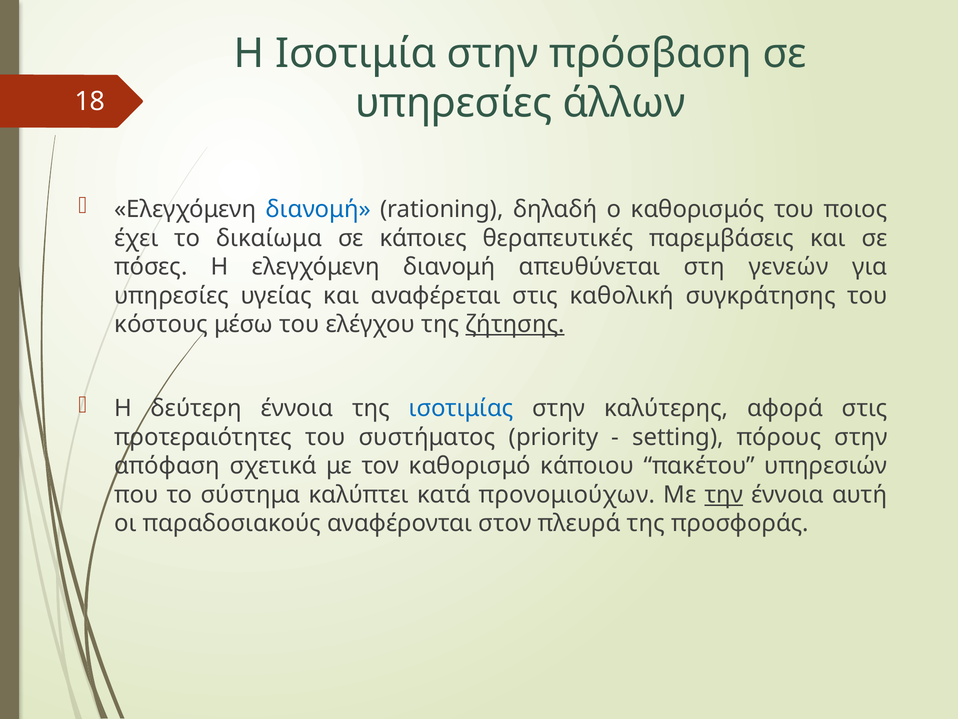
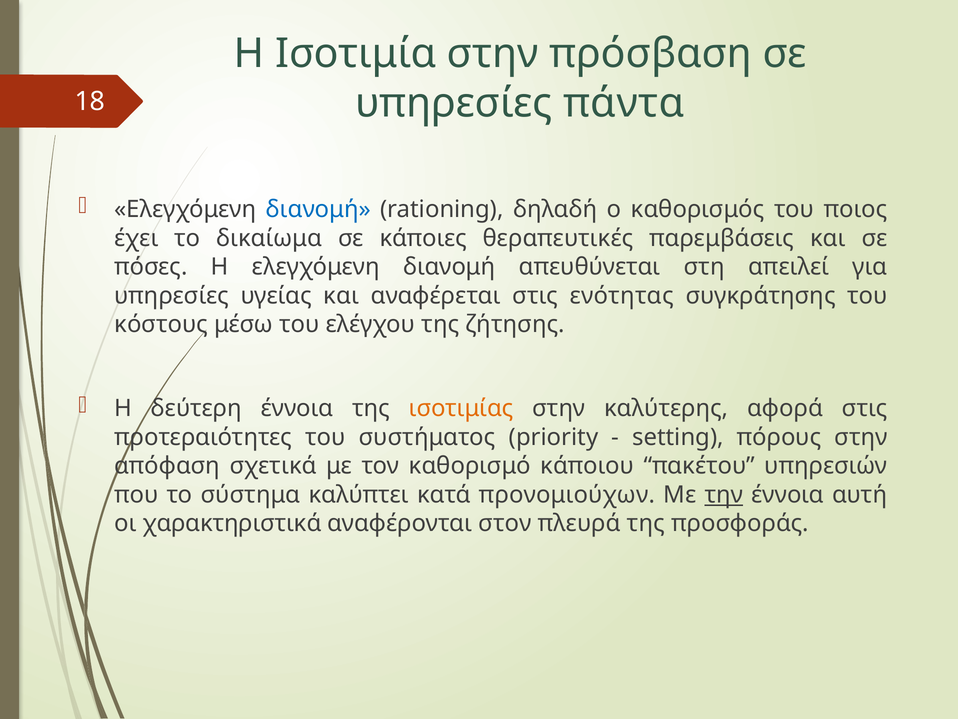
άλλων: άλλων -> πάντα
γενεών: γενεών -> απειλεί
καθολική: καθολική -> ενότητας
ζήτησης underline: present -> none
ισοτιμίας colour: blue -> orange
παραδοσιακούς: παραδοσιακούς -> χαρακτηριστικά
